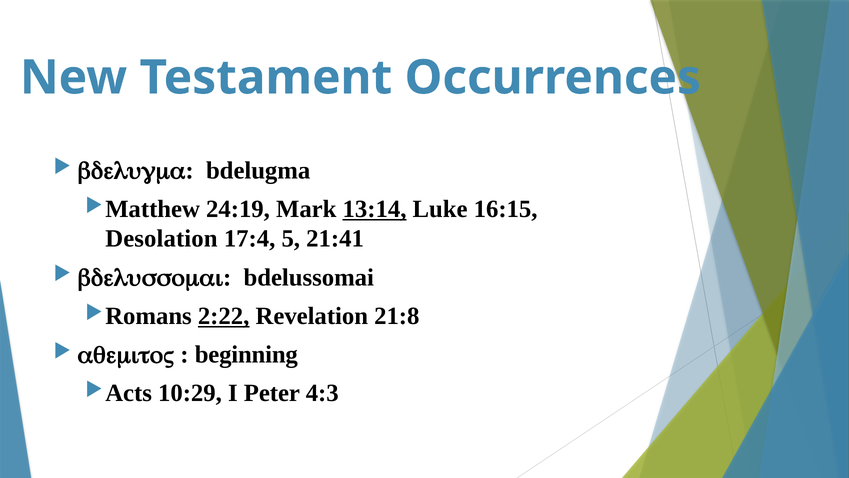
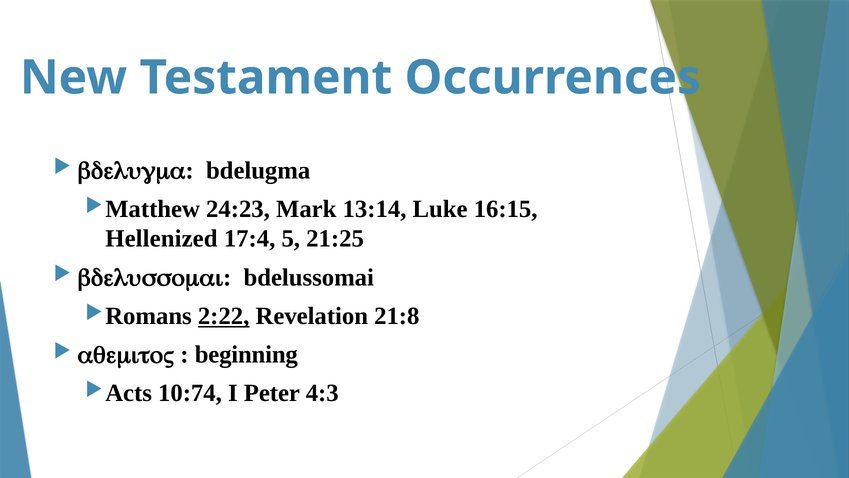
24:19: 24:19 -> 24:23
13:14 underline: present -> none
Desolation: Desolation -> Hellenized
21:41: 21:41 -> 21:25
10:29: 10:29 -> 10:74
